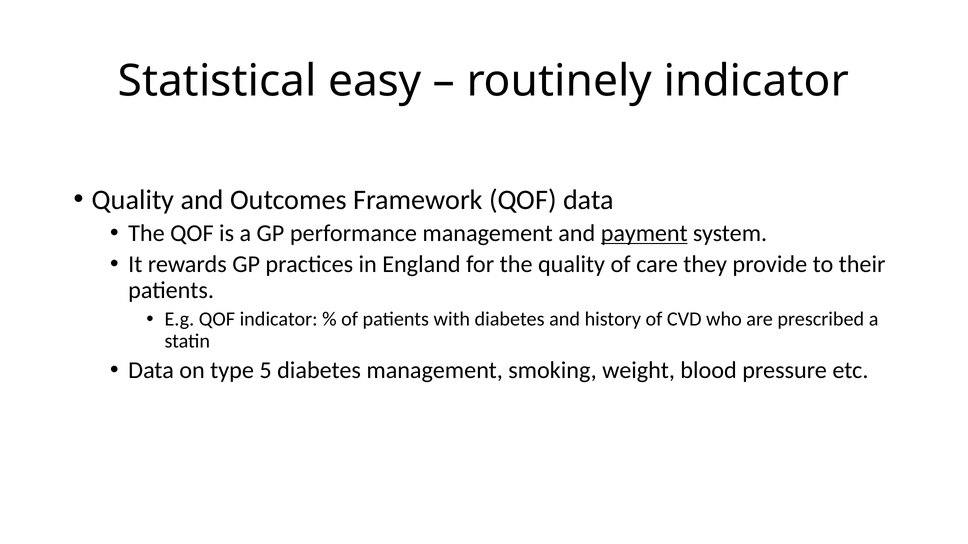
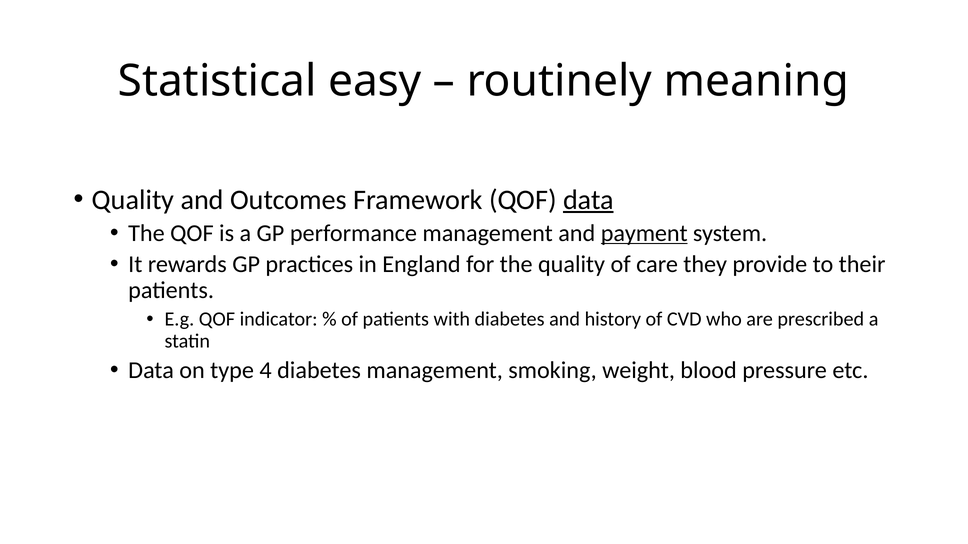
routinely indicator: indicator -> meaning
data at (588, 200) underline: none -> present
5: 5 -> 4
